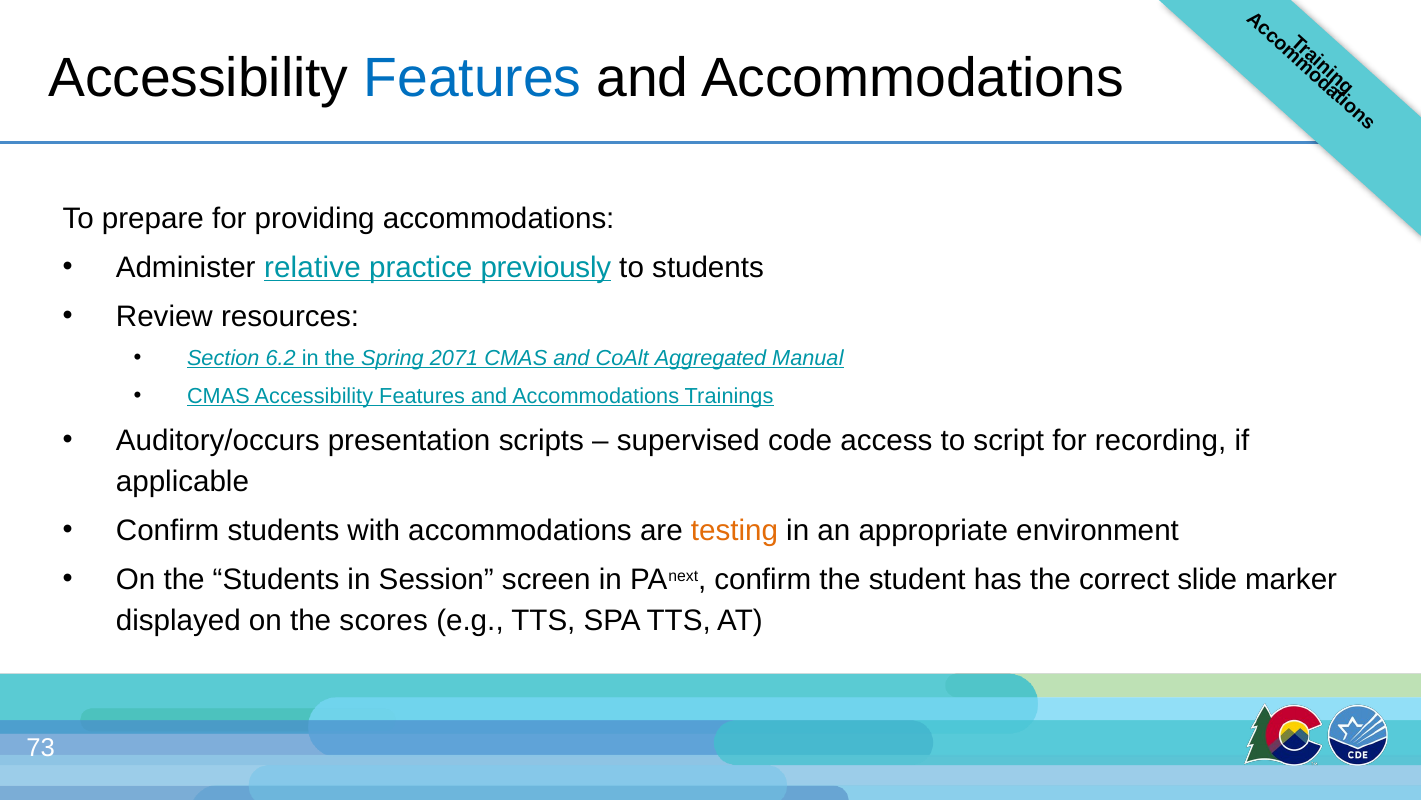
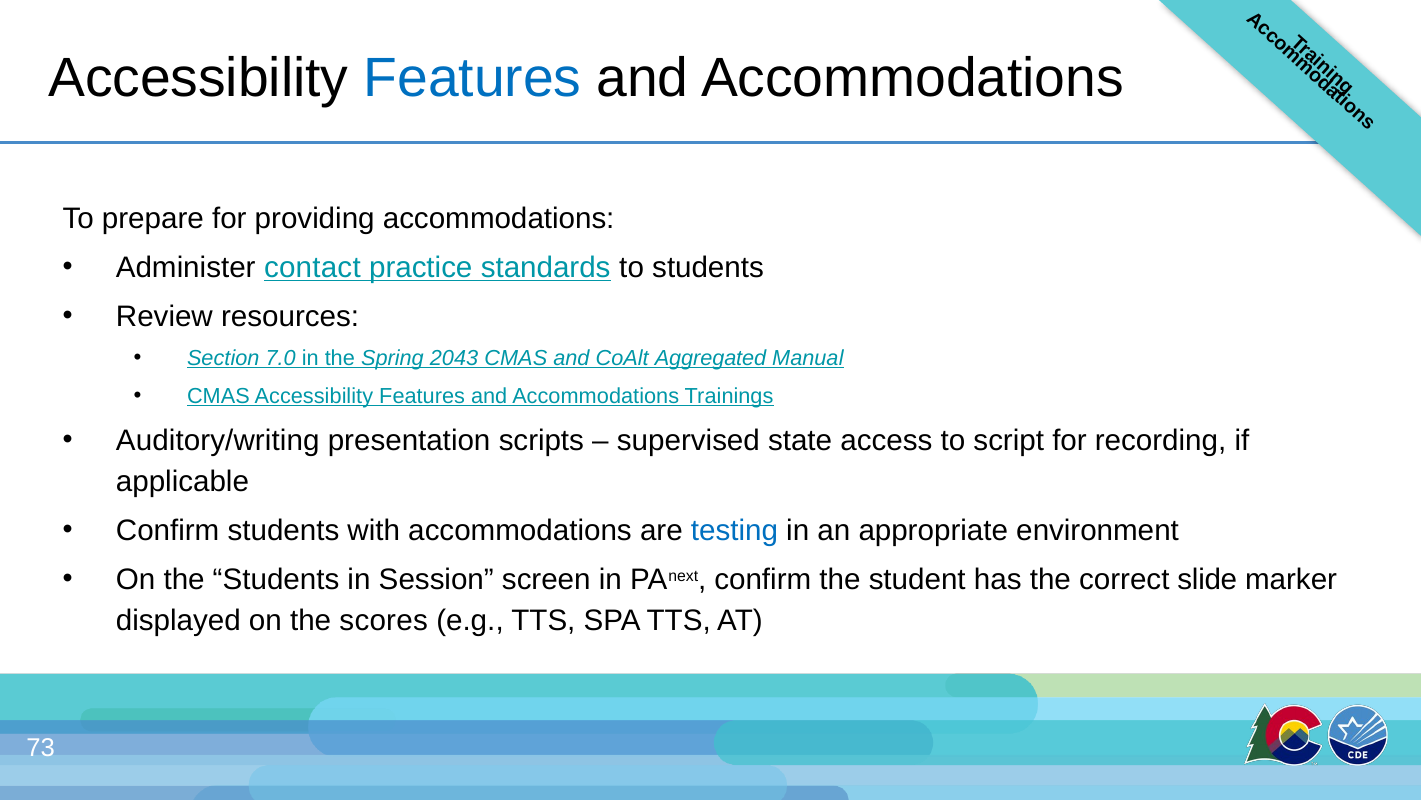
relative: relative -> contact
previously: previously -> standards
6.2: 6.2 -> 7.0
2071: 2071 -> 2043
Auditory/occurs: Auditory/occurs -> Auditory/writing
code: code -> state
testing colour: orange -> blue
